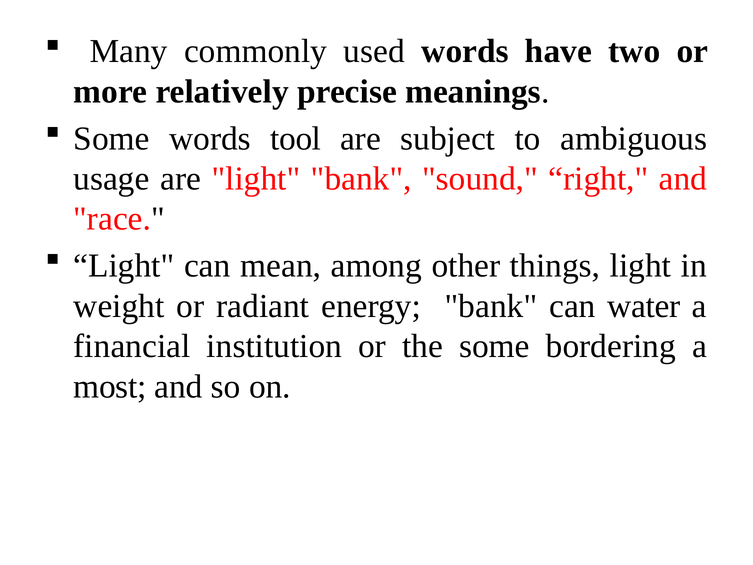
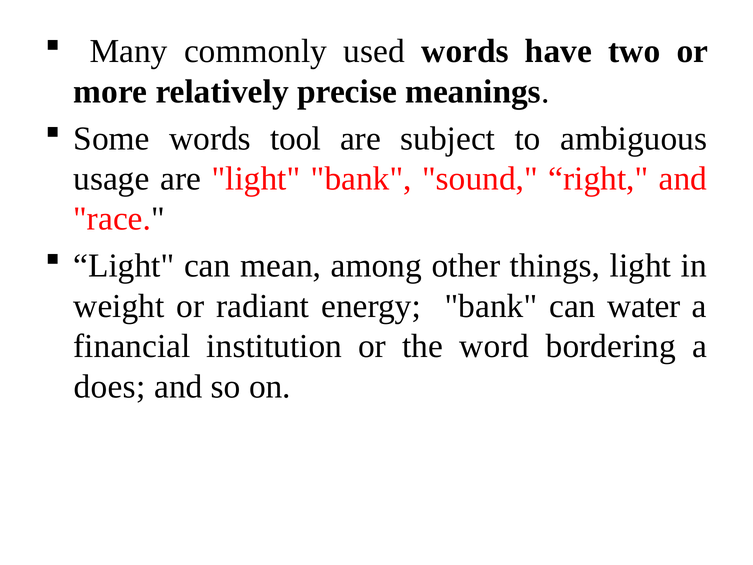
the some: some -> word
most: most -> does
